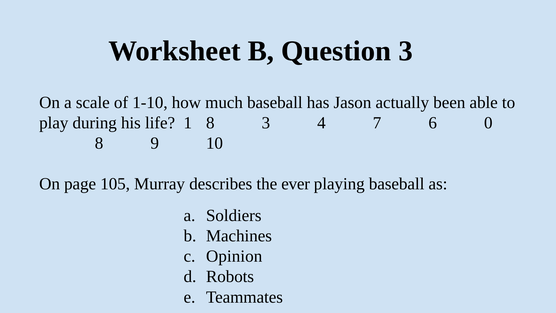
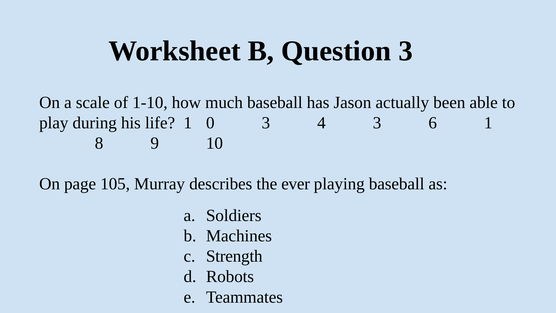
1 8: 8 -> 0
4 7: 7 -> 3
6 0: 0 -> 1
Opinion: Opinion -> Strength
